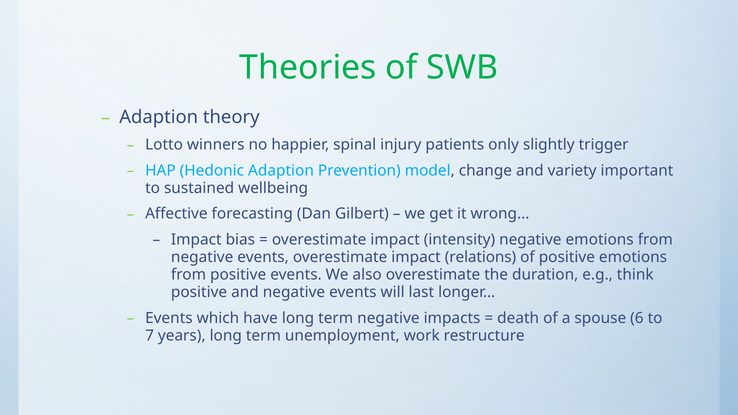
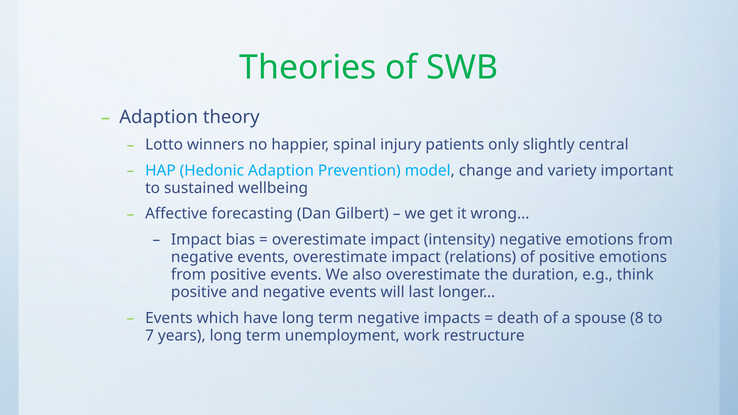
trigger: trigger -> central
6: 6 -> 8
